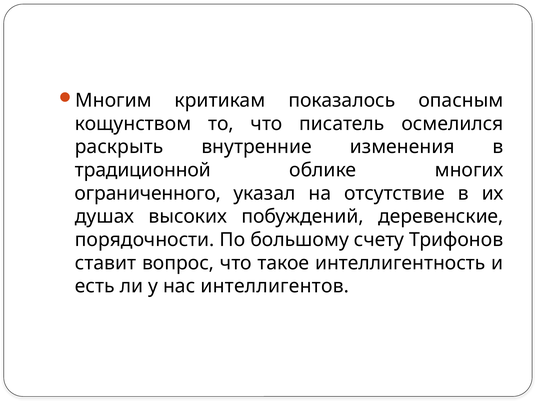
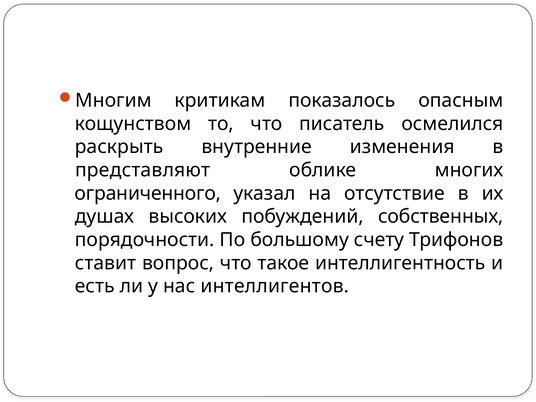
традиционной: традиционной -> представляют
деревенские: деревенские -> собственных
